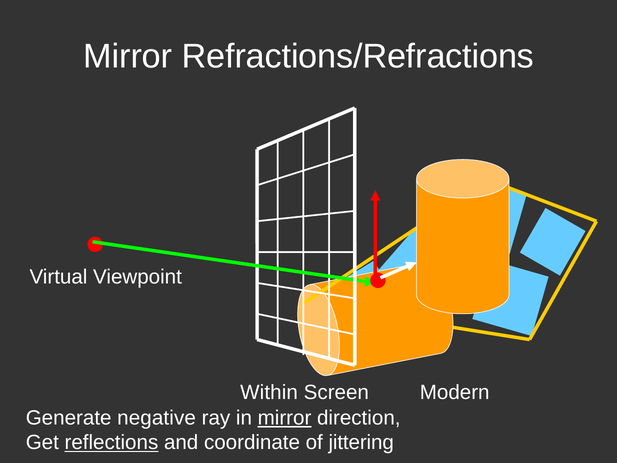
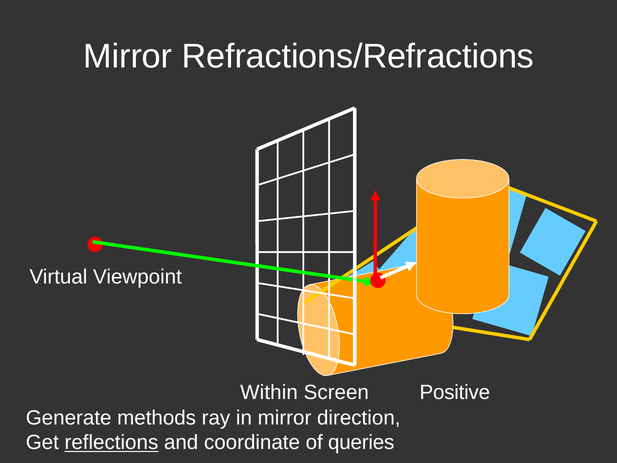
Modern: Modern -> Positive
negative: negative -> methods
mirror at (285, 418) underline: present -> none
jittering: jittering -> queries
